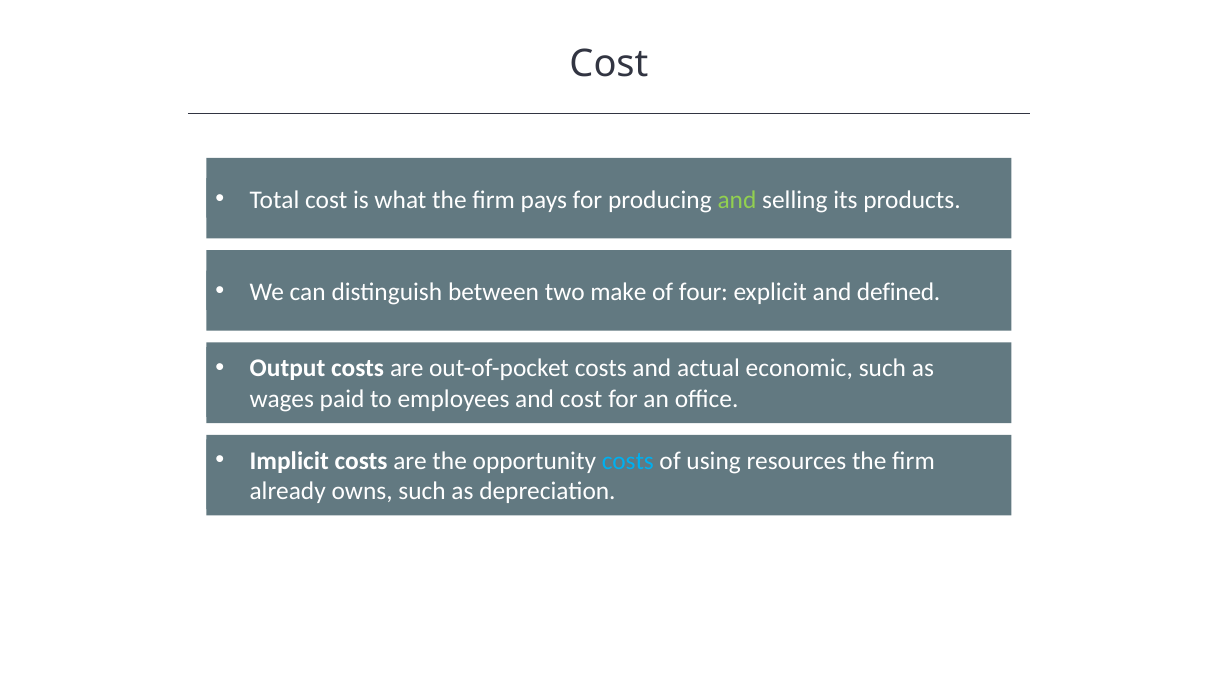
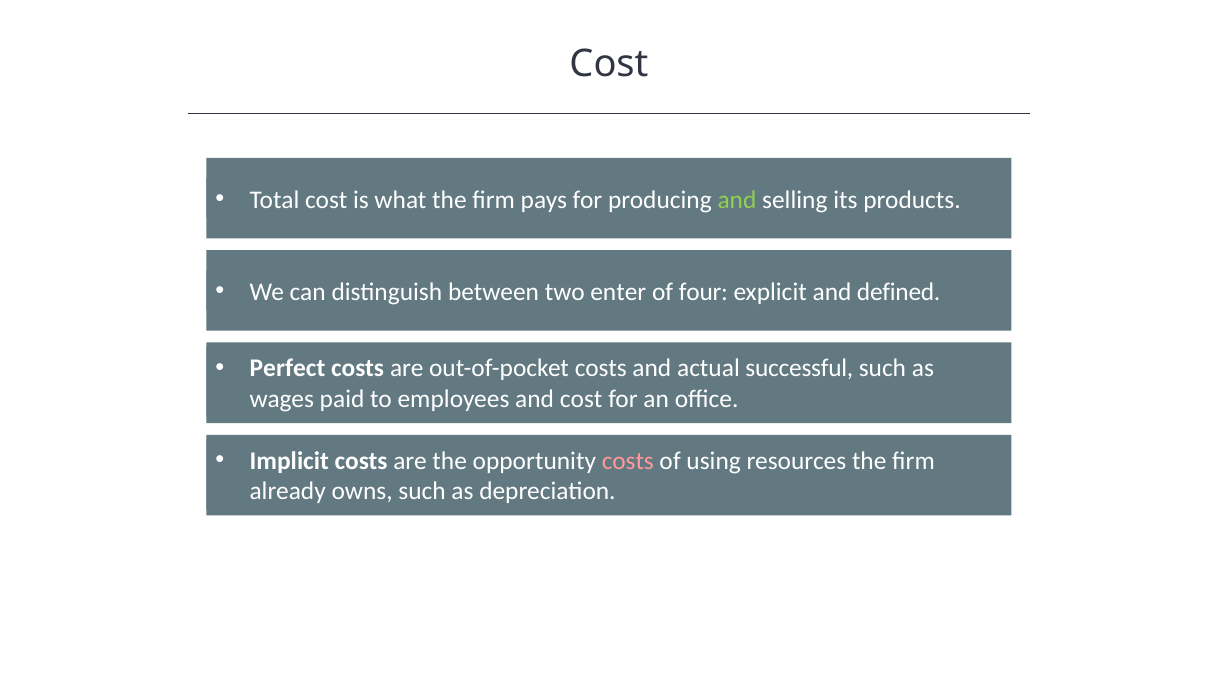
make: make -> enter
Output: Output -> Perfect
economic: economic -> successful
costs at (628, 461) colour: light blue -> pink
